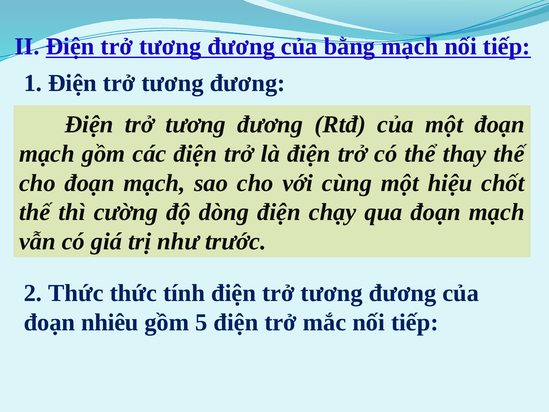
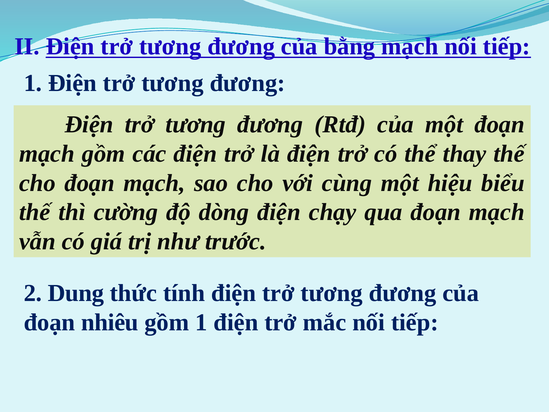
chốt: chốt -> biểu
2 Thức: Thức -> Dung
gồm 5: 5 -> 1
